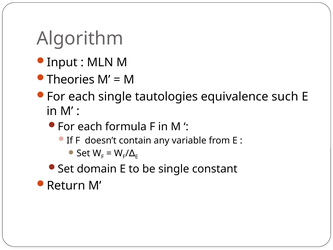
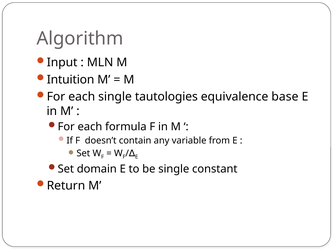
Theories: Theories -> Intuition
such: such -> base
